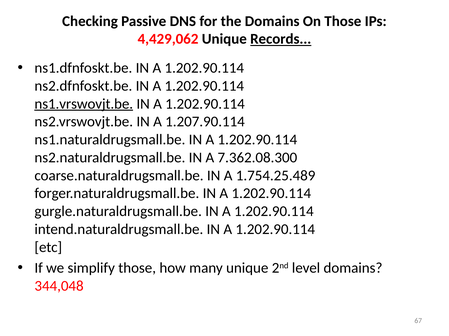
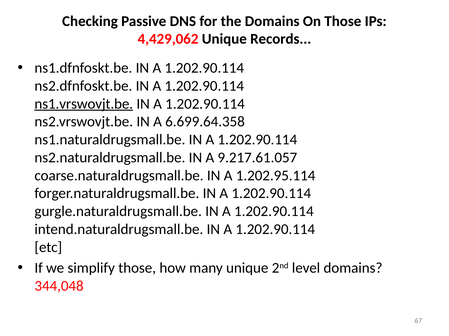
Records underline: present -> none
1.207.90.114: 1.207.90.114 -> 6.699.64.358
7.362.08.300: 7.362.08.300 -> 9.217.61.057
1.754.25.489: 1.754.25.489 -> 1.202.95.114
